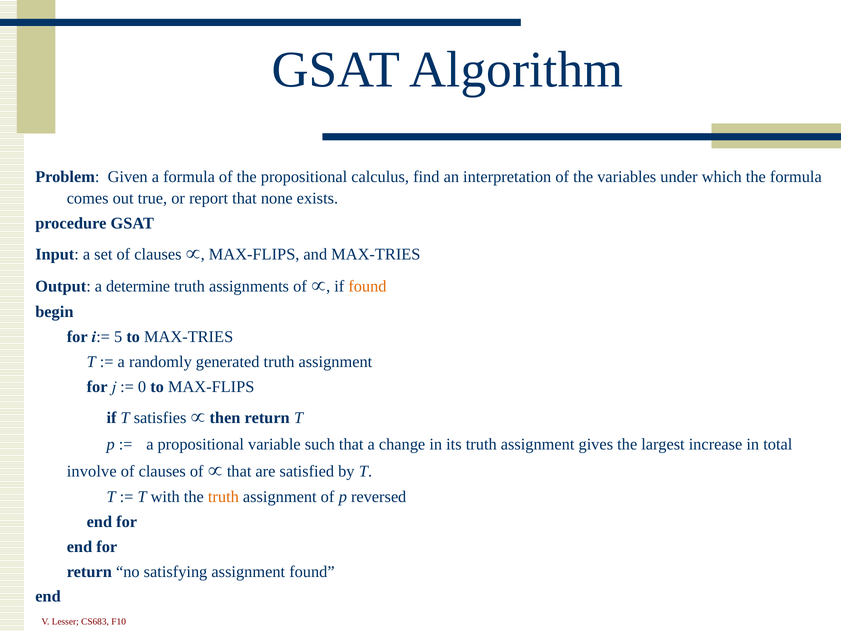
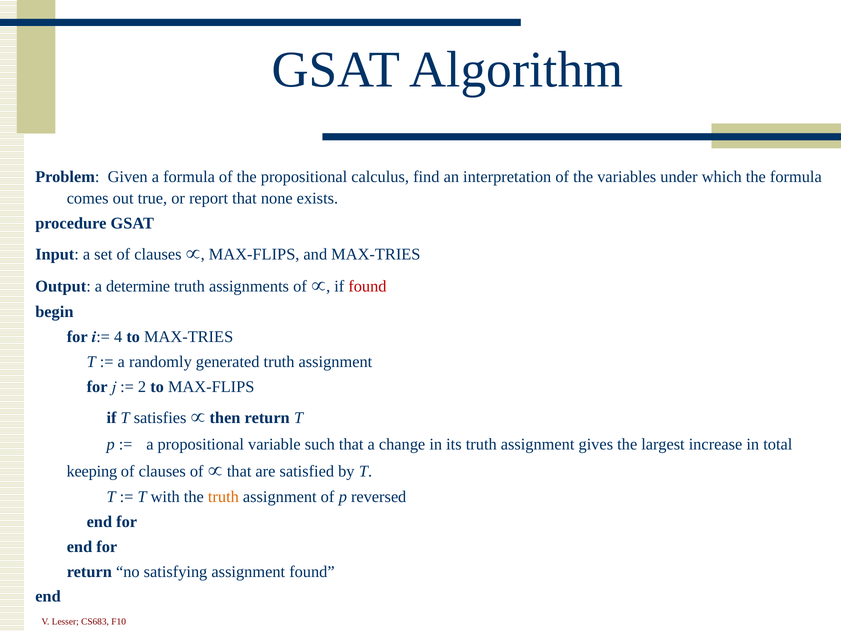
found at (367, 286) colour: orange -> red
5: 5 -> 4
0: 0 -> 2
involve: involve -> keeping
